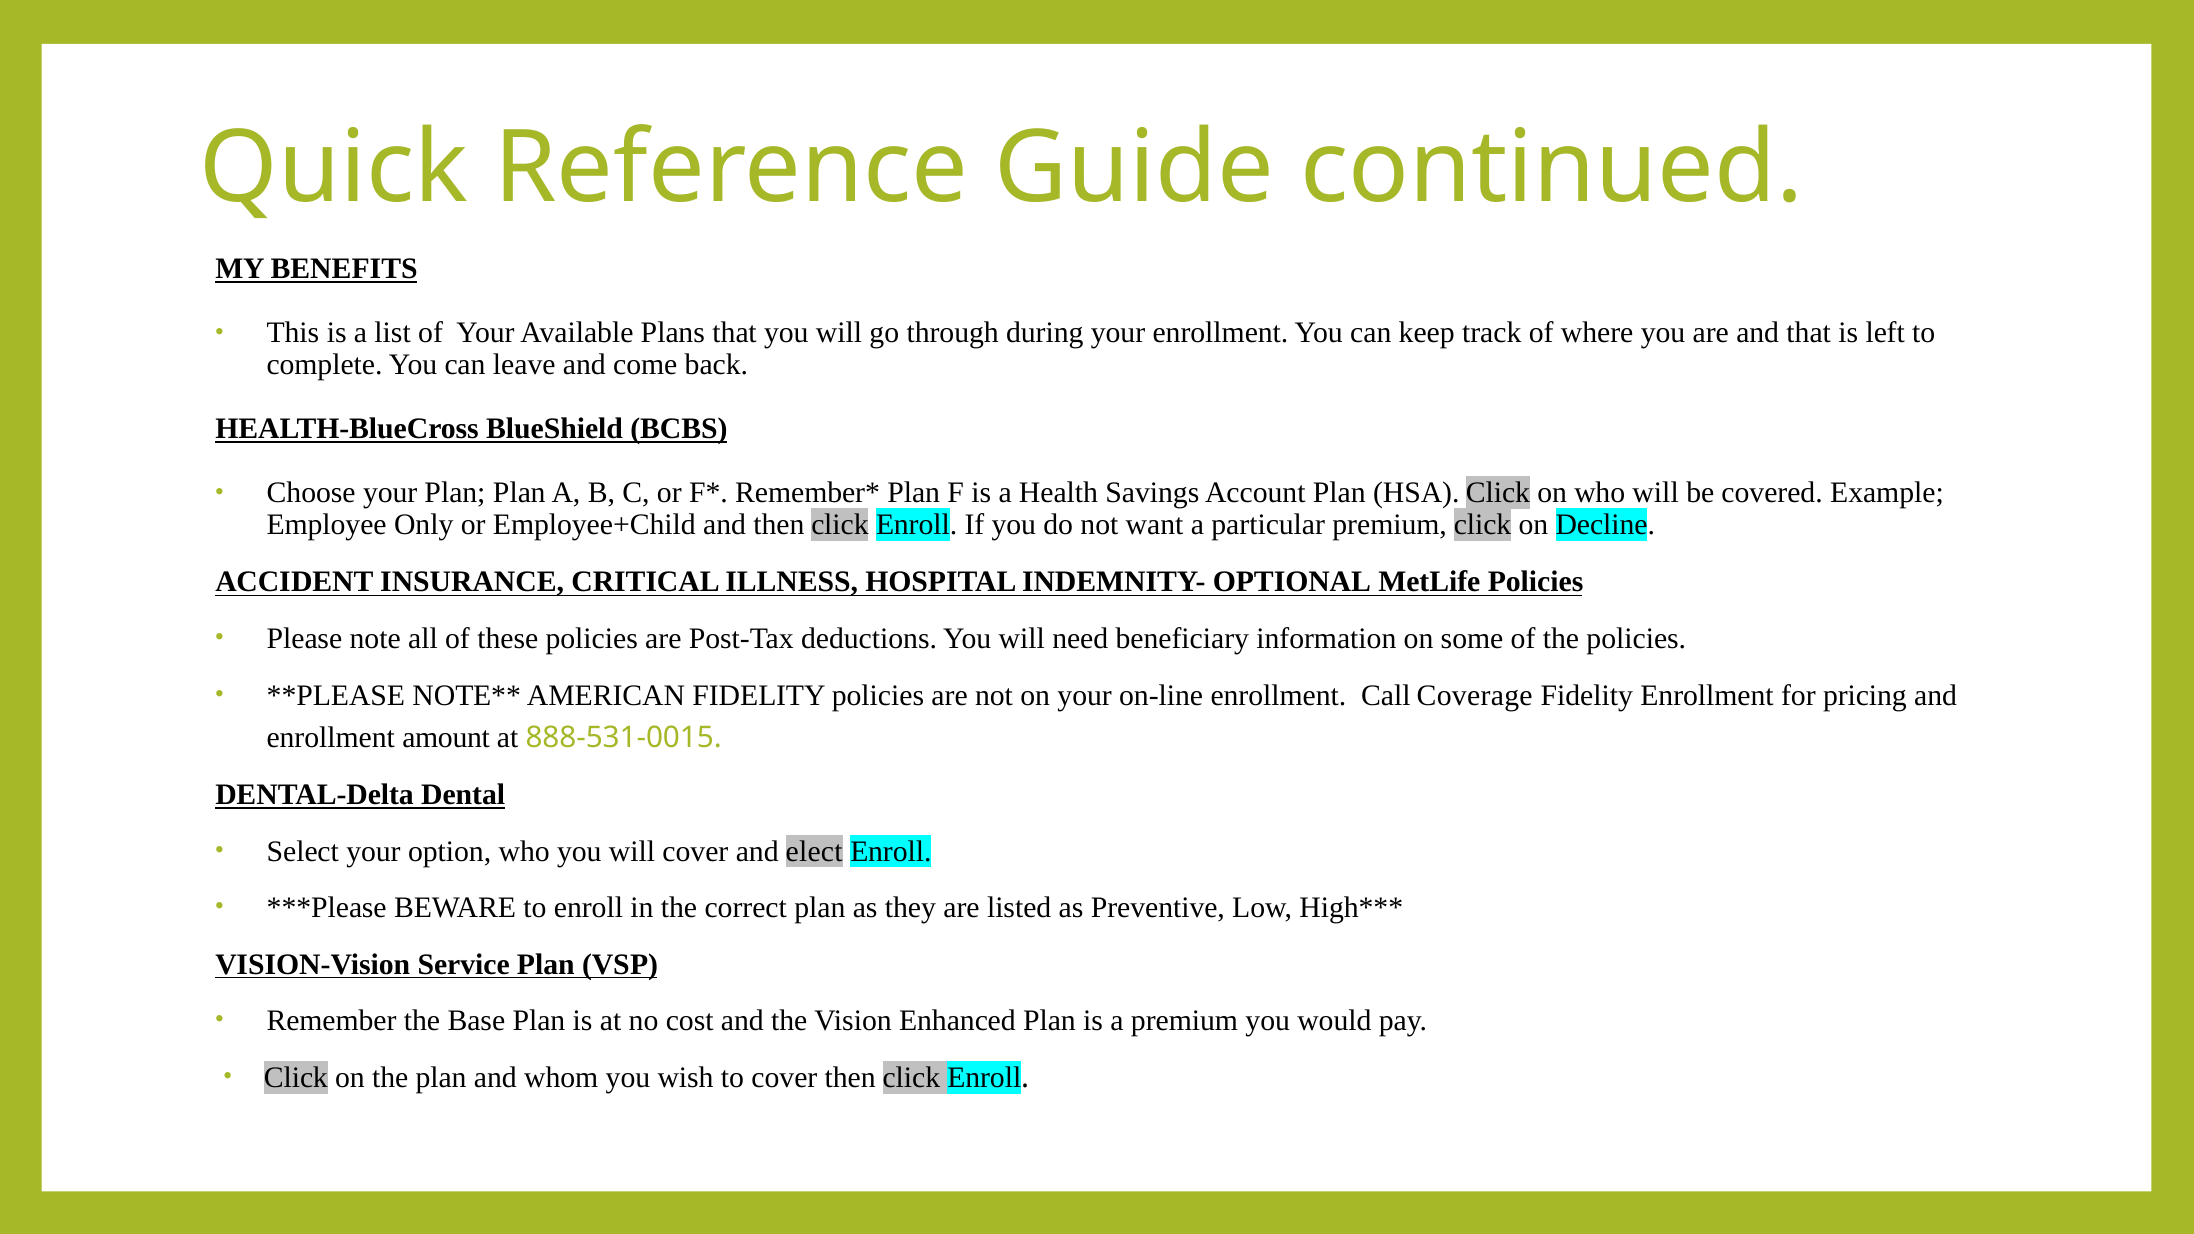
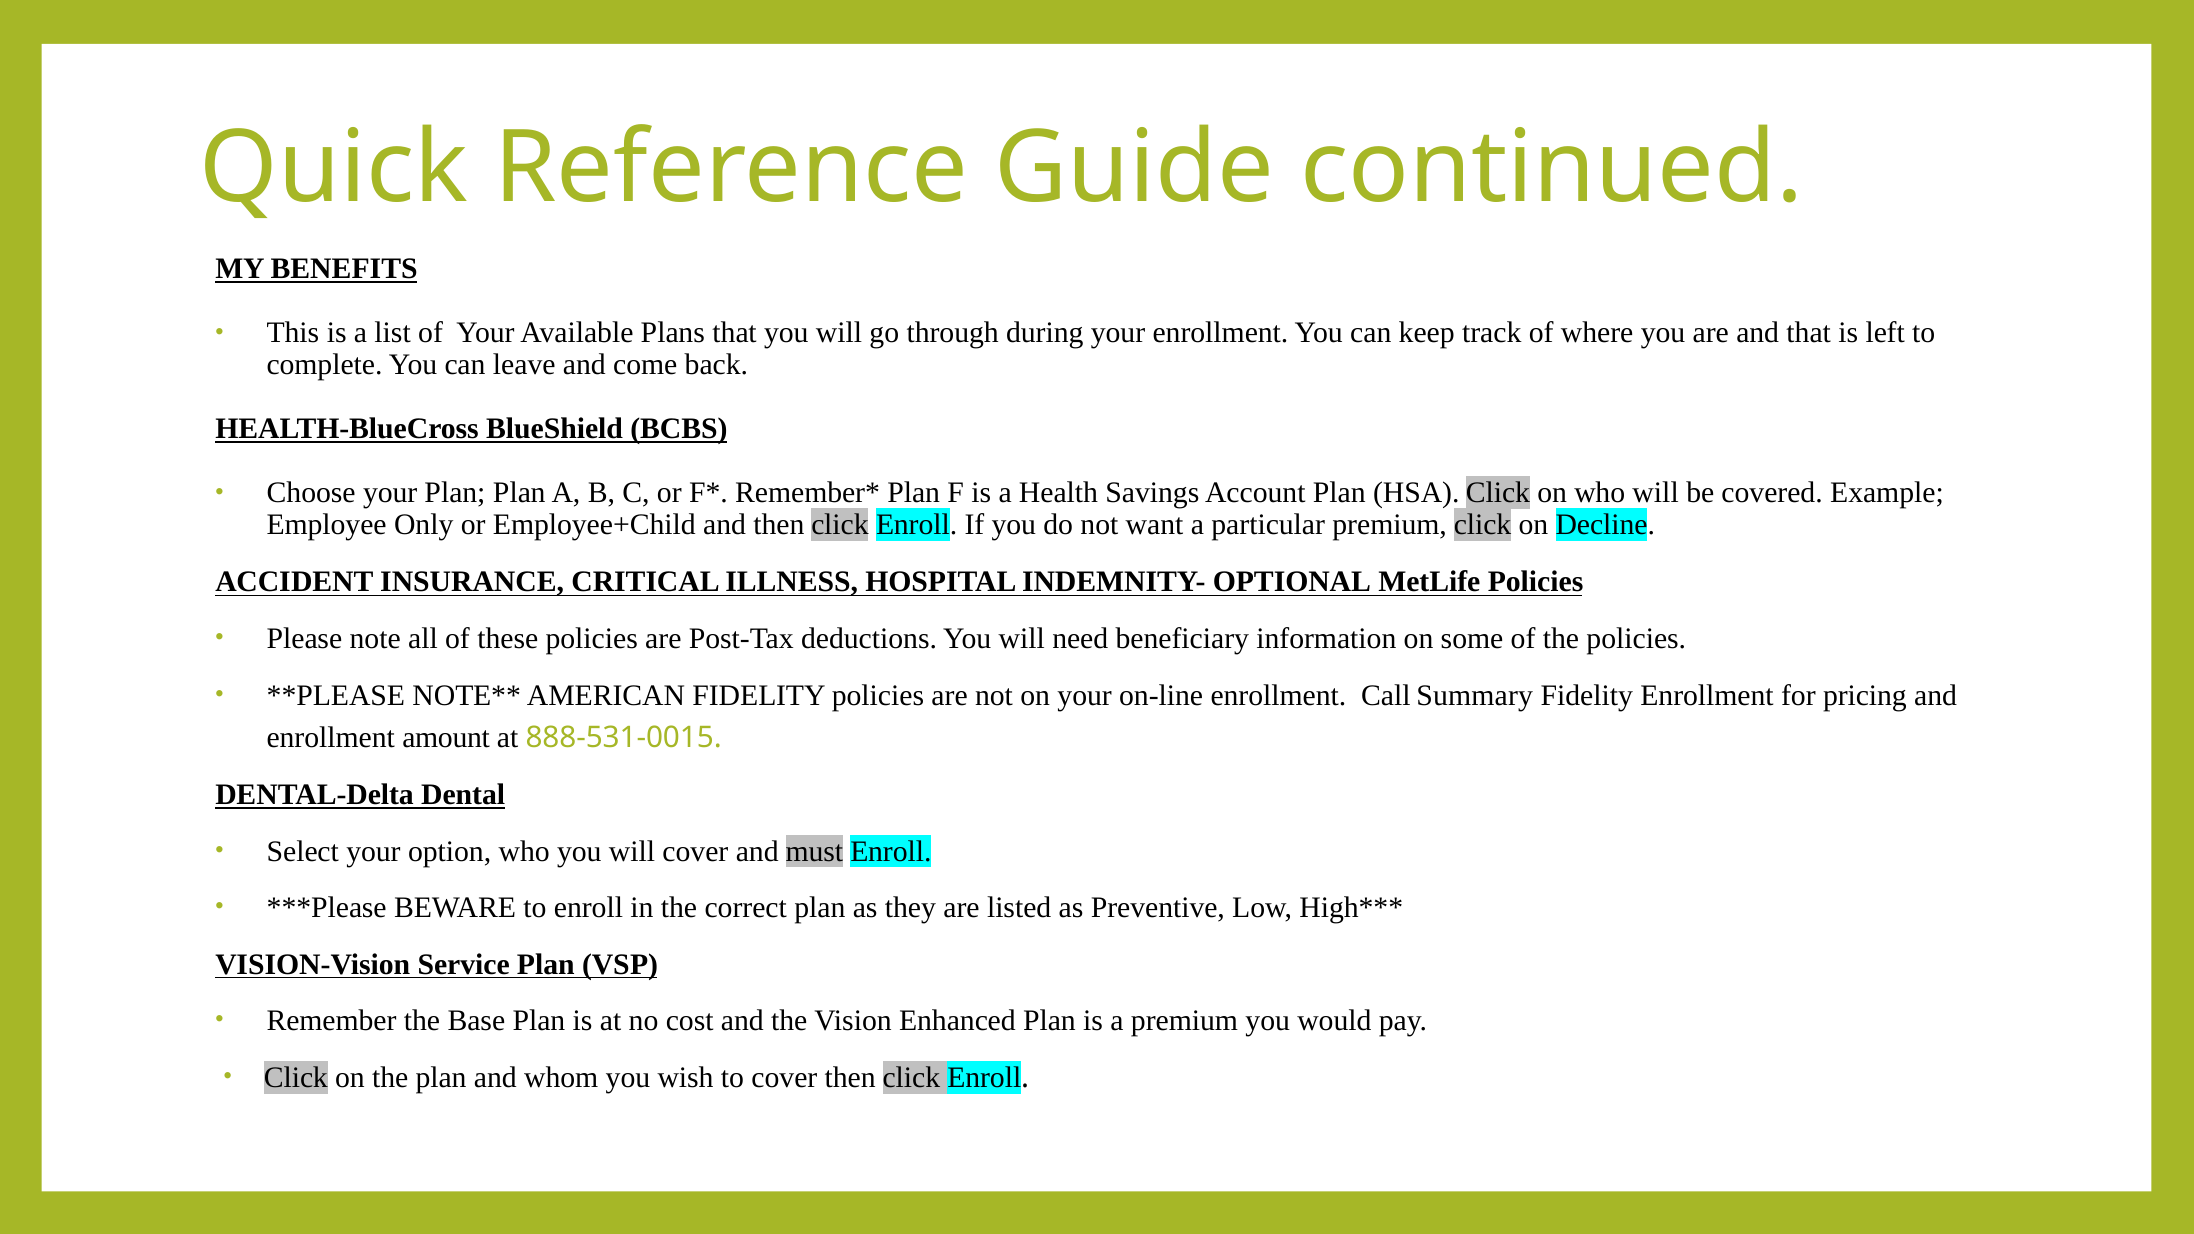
Coverage: Coverage -> Summary
elect: elect -> must
